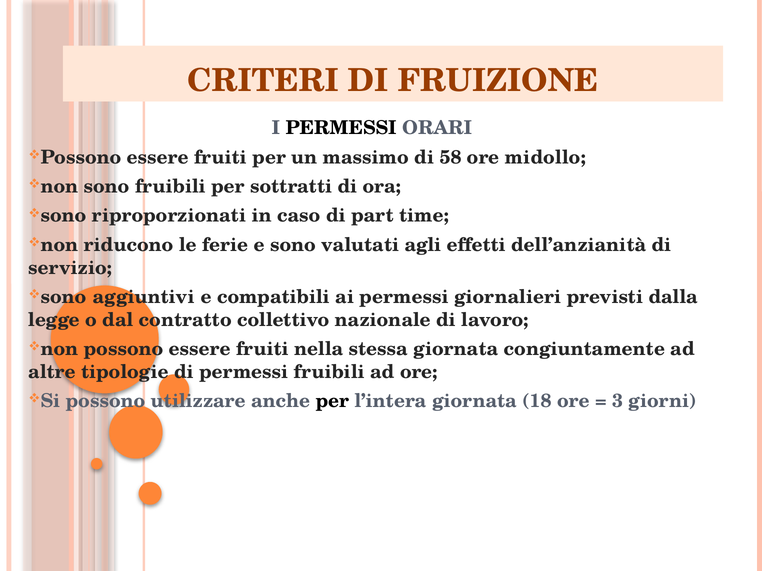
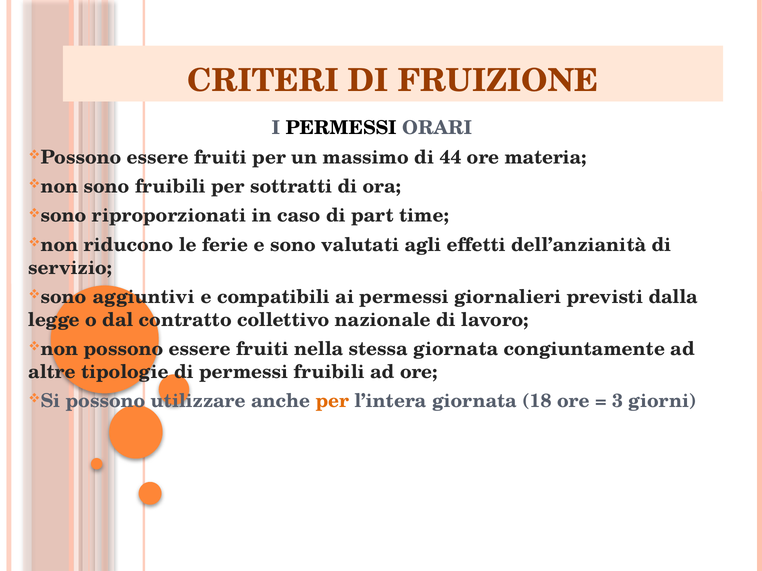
58: 58 -> 44
midollo: midollo -> materia
per at (332, 401) colour: black -> orange
